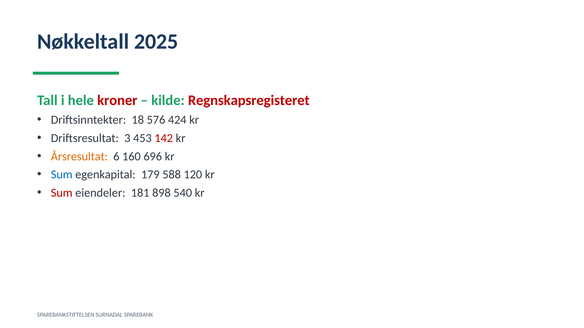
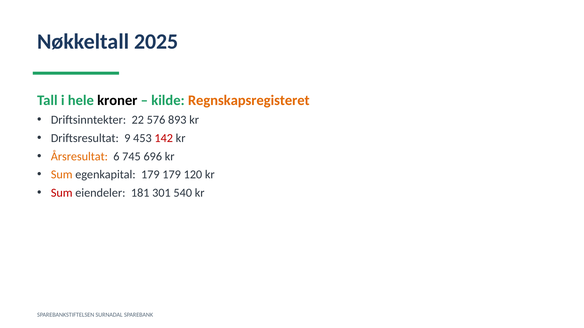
kroner colour: red -> black
Regnskapsregisteret colour: red -> orange
18: 18 -> 22
424: 424 -> 893
3: 3 -> 9
160: 160 -> 745
Sum at (62, 175) colour: blue -> orange
179 588: 588 -> 179
898: 898 -> 301
